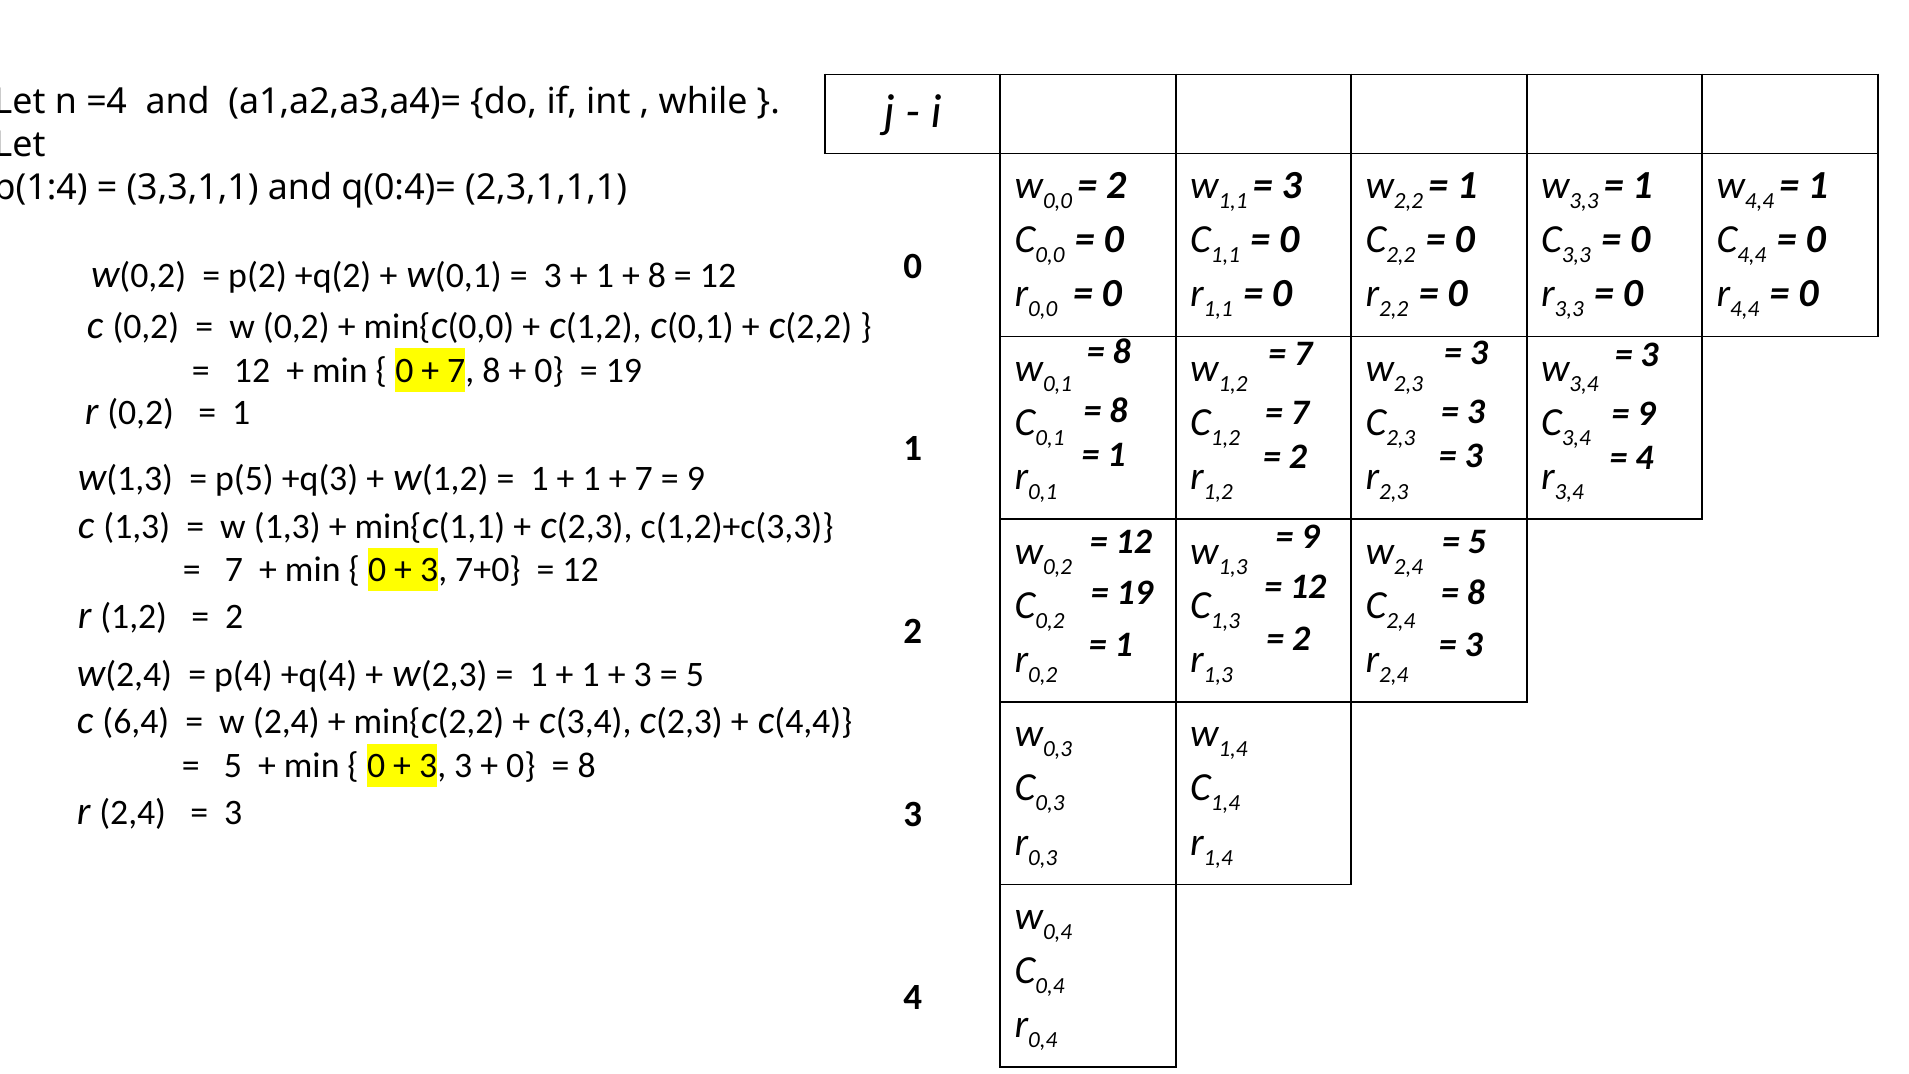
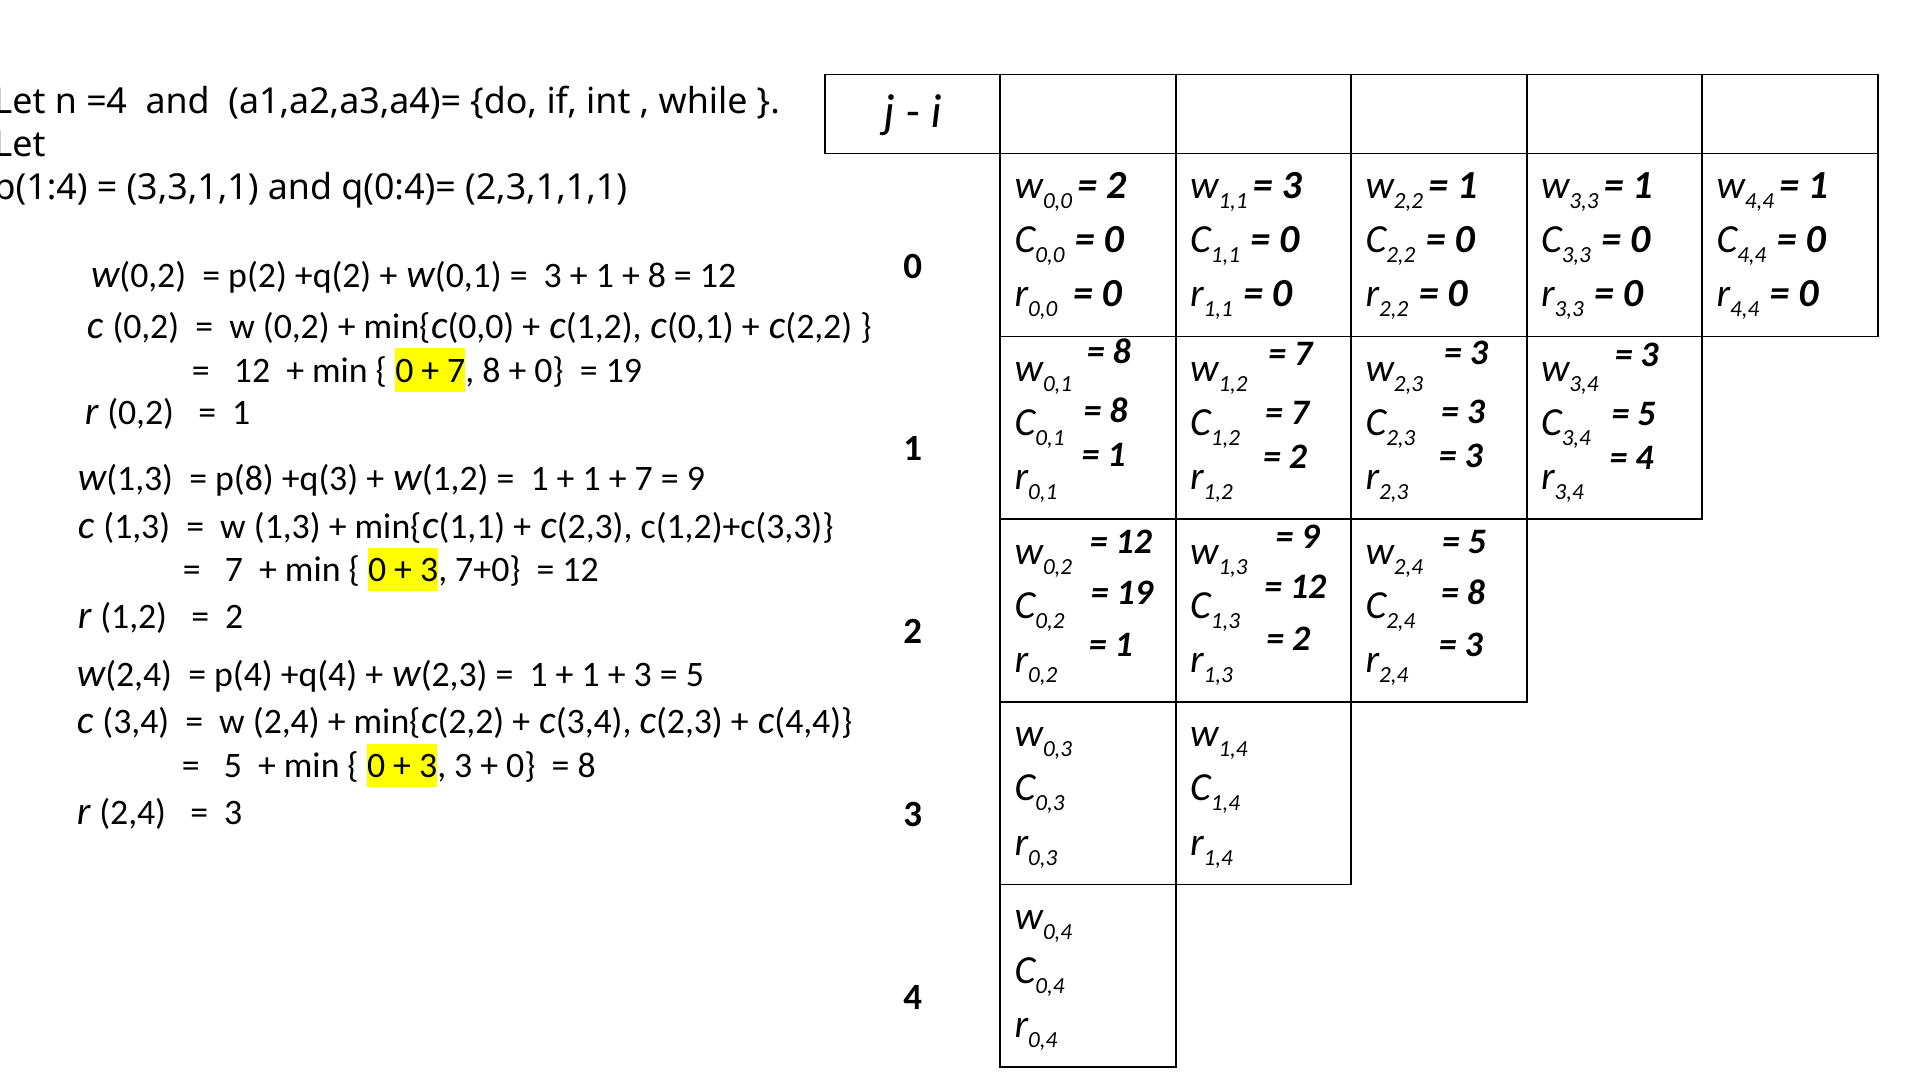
9 at (1646, 414): 9 -> 5
p(5: p(5 -> p(8
6,4 at (136, 722): 6,4 -> 3,4
